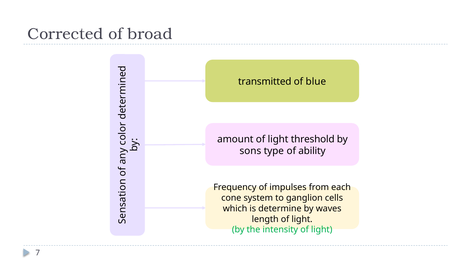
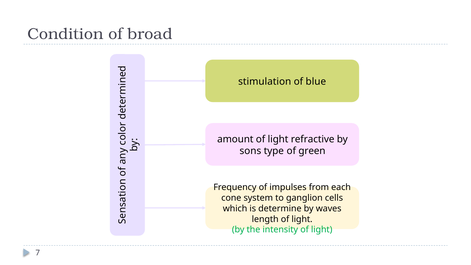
Corrected: Corrected -> Condition
transmitted: transmitted -> stimulation
threshold: threshold -> refractive
ability: ability -> green
